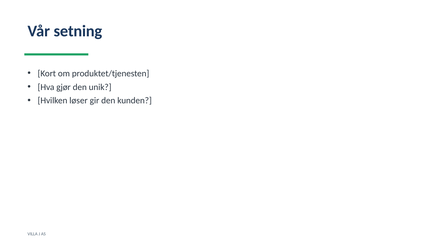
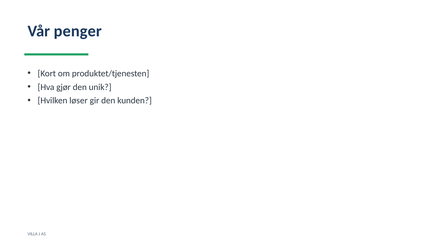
setning: setning -> penger
